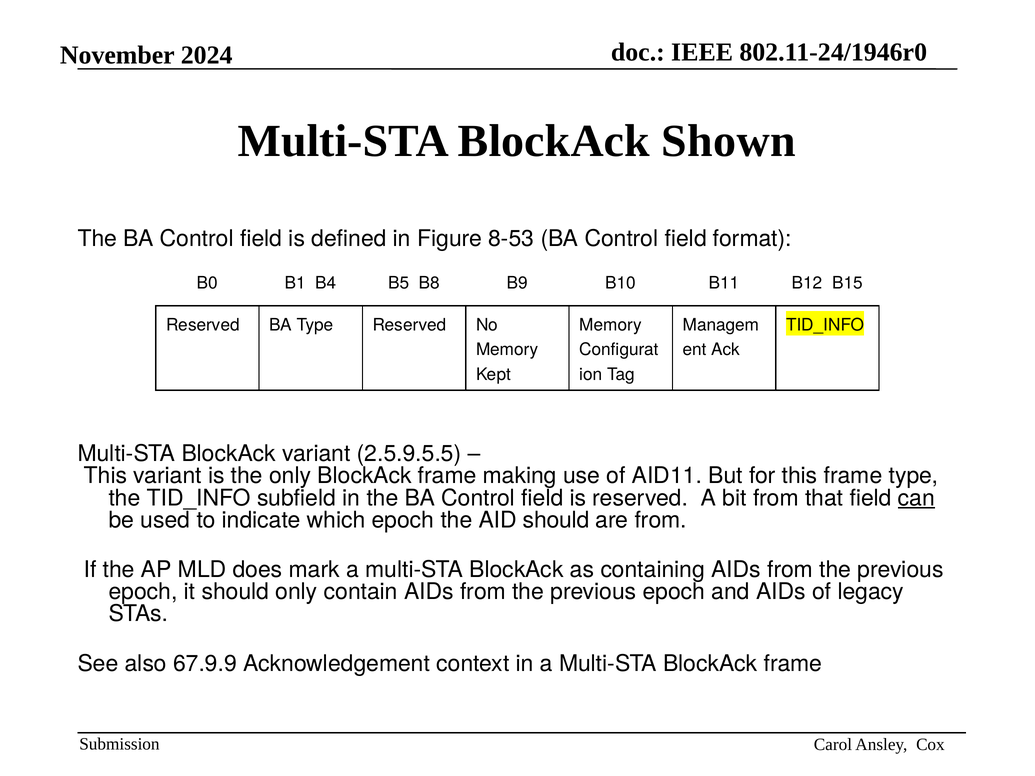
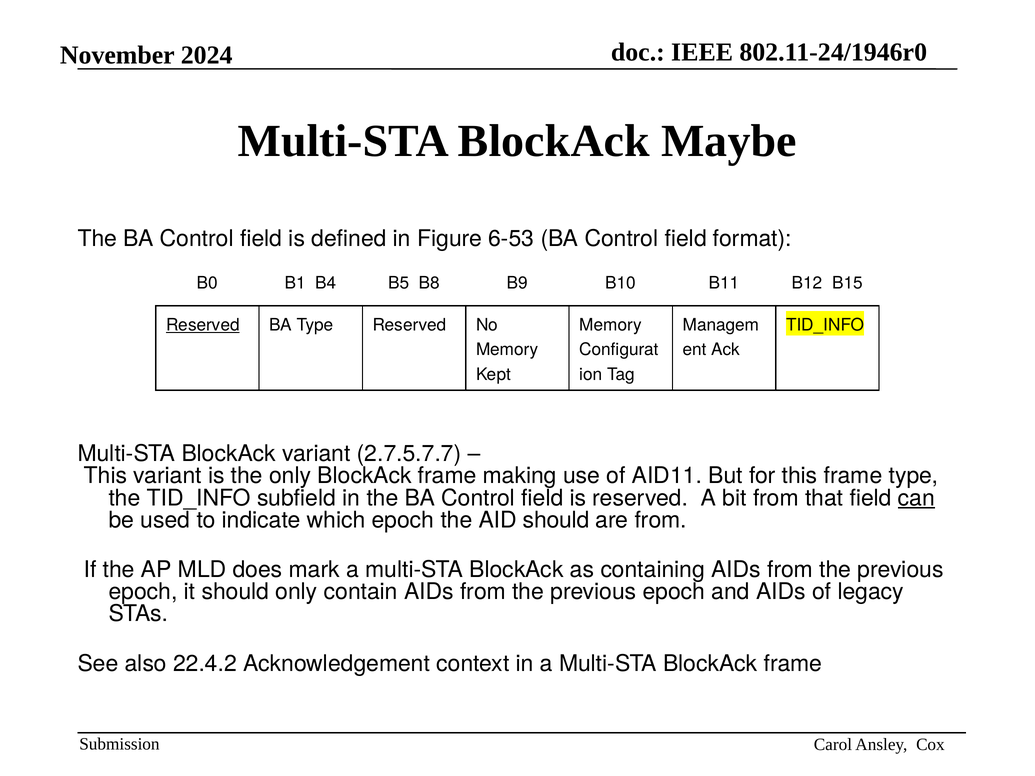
Shown: Shown -> Maybe
8-53: 8-53 -> 6-53
Reserved at (203, 325) underline: none -> present
2.5.9.5.5: 2.5.9.5.5 -> 2.7.5.7.7
67.9.9: 67.9.9 -> 22.4.2
